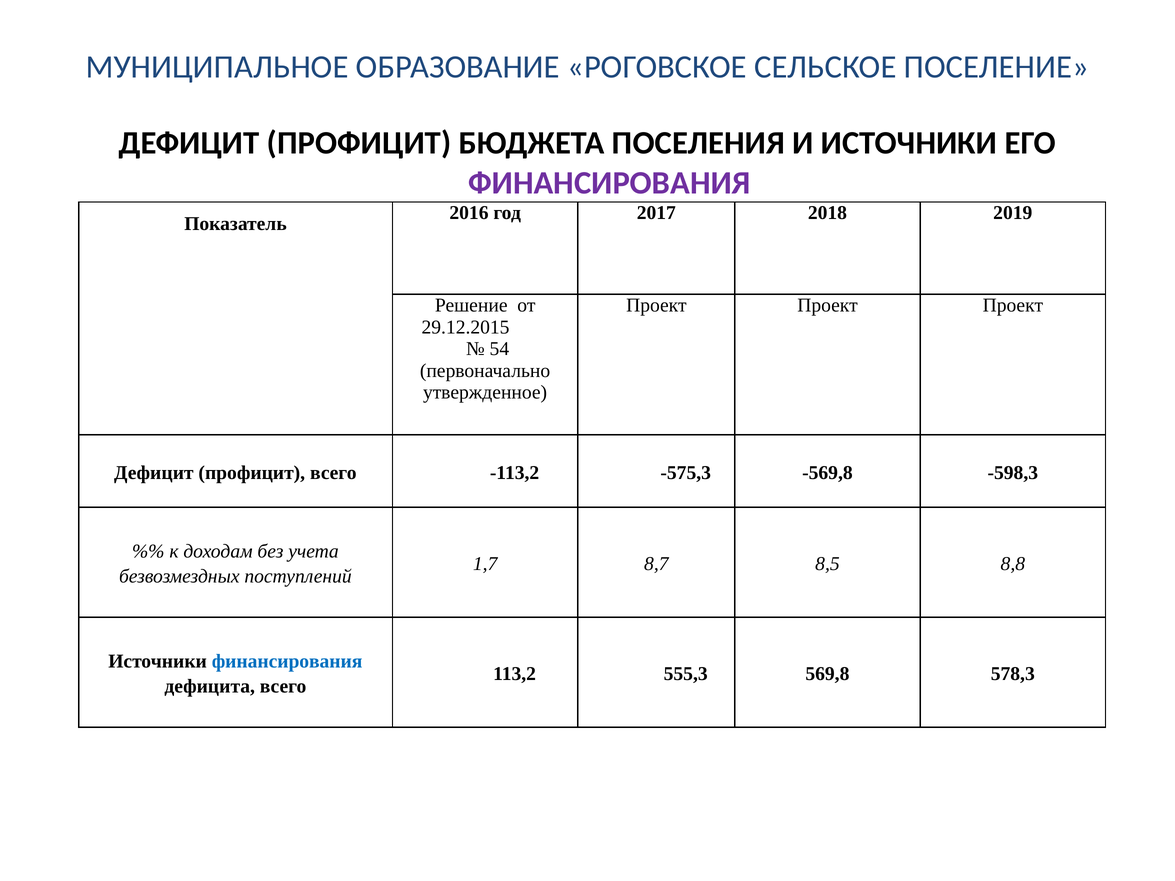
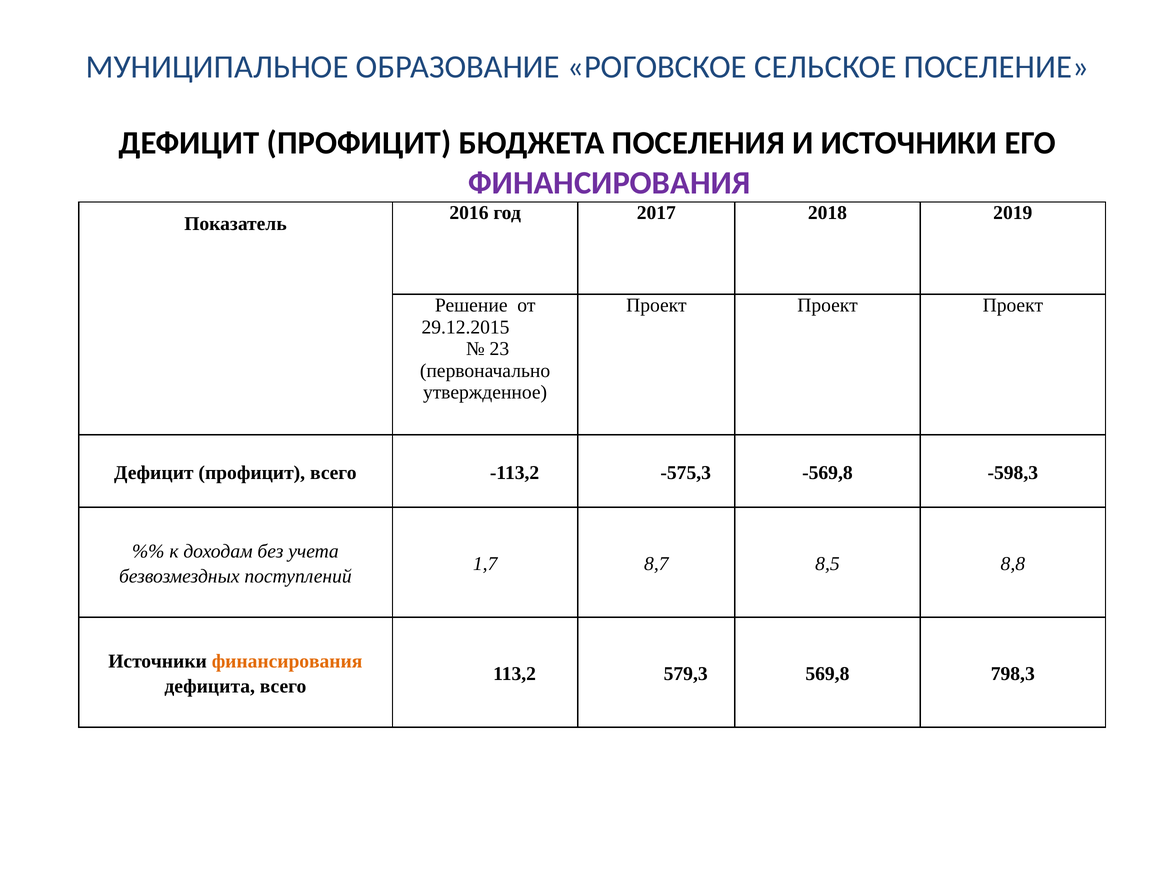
54: 54 -> 23
финансирования at (287, 662) colour: blue -> orange
555,3: 555,3 -> 579,3
578,3: 578,3 -> 798,3
